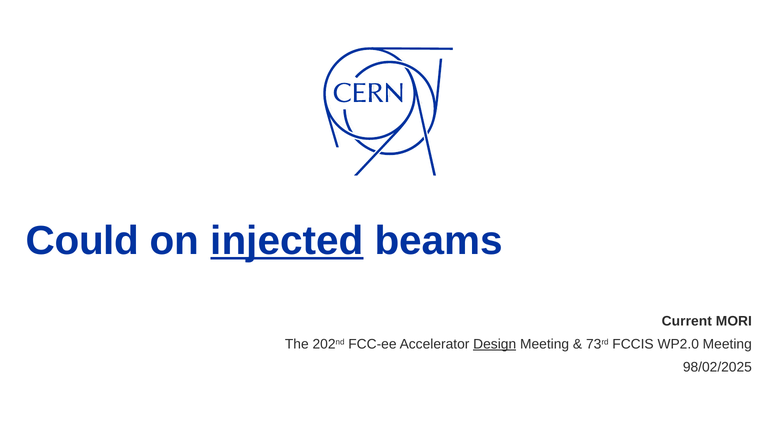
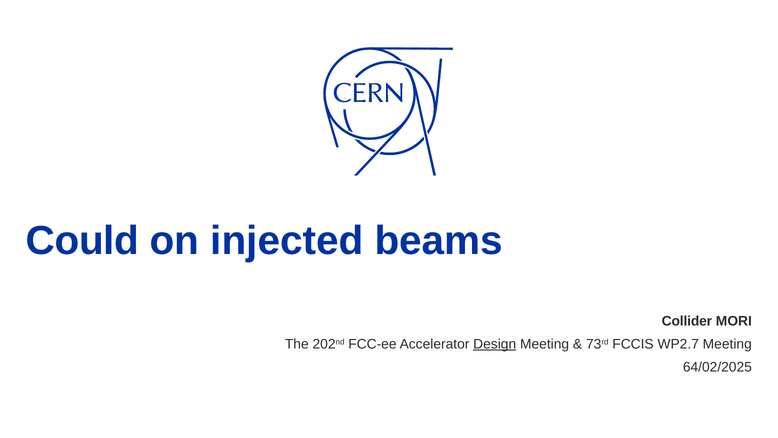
injected underline: present -> none
Current: Current -> Collider
WP2.0: WP2.0 -> WP2.7
98/02/2025: 98/02/2025 -> 64/02/2025
